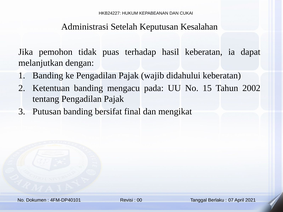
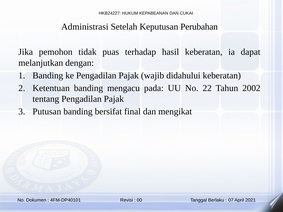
Kesalahan: Kesalahan -> Perubahan
15: 15 -> 22
